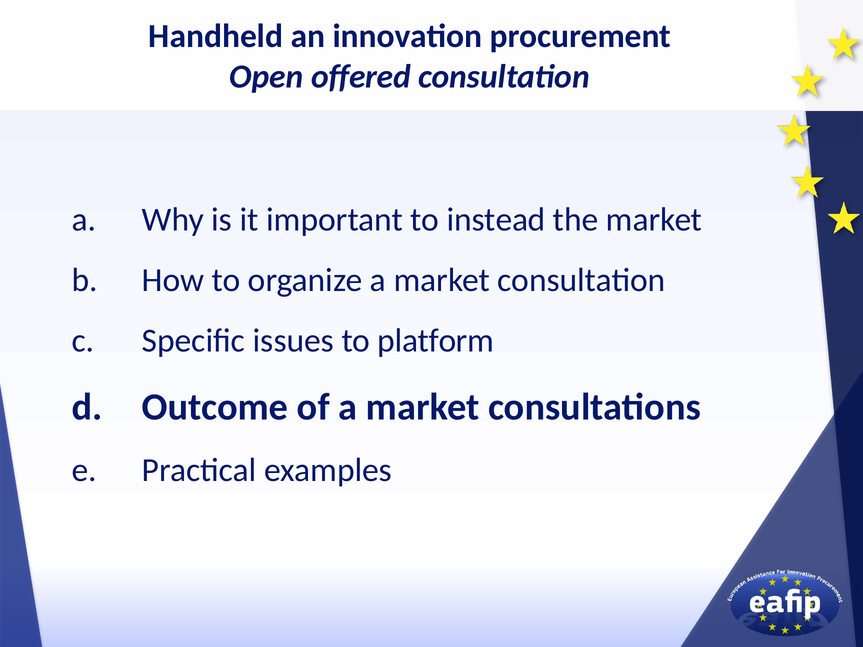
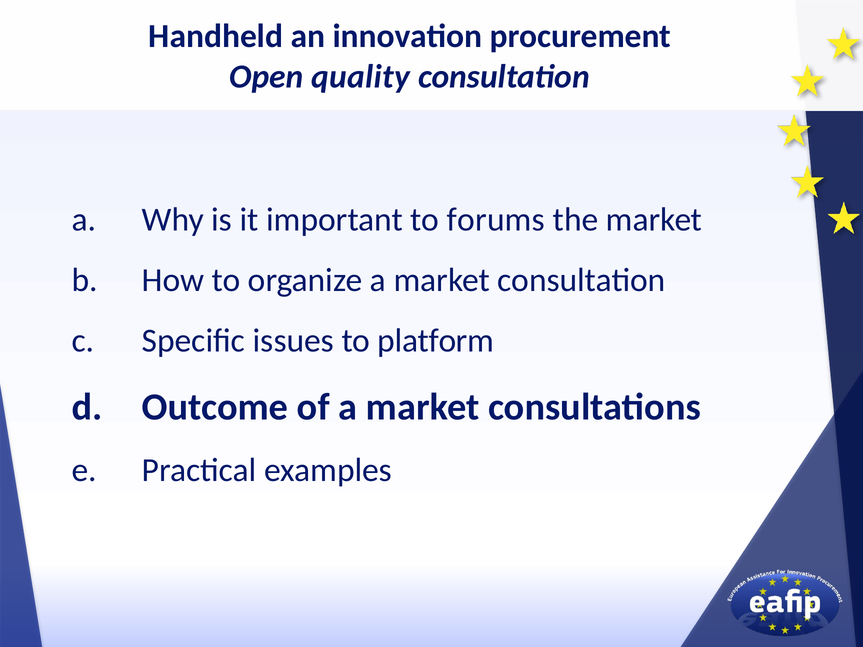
offered: offered -> quality
instead: instead -> forums
